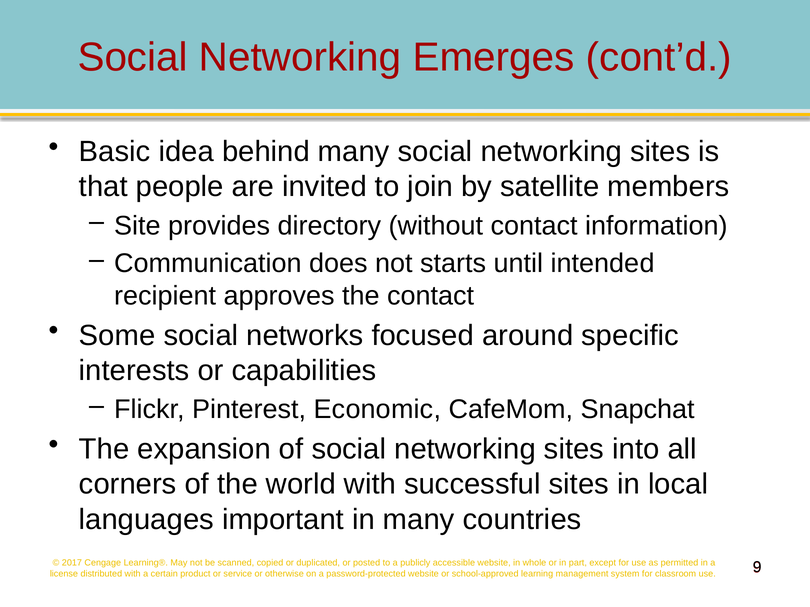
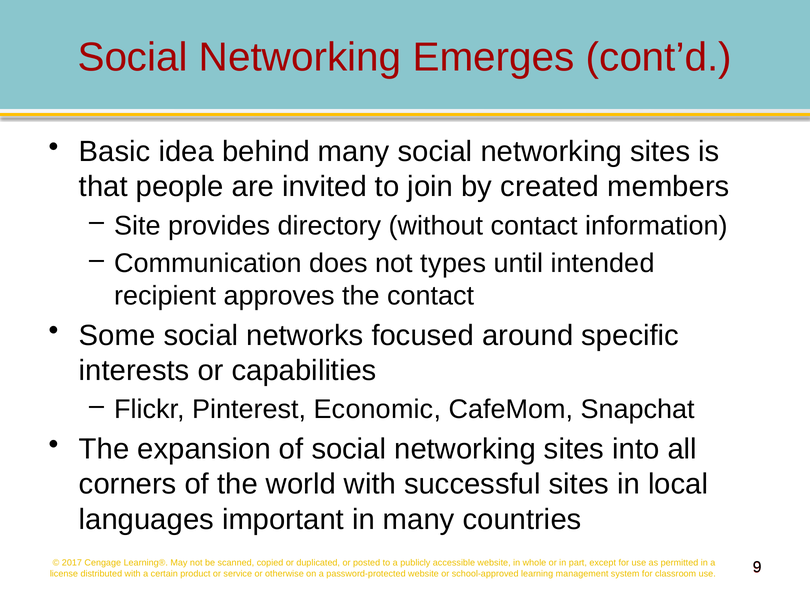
satellite: satellite -> created
starts: starts -> types
